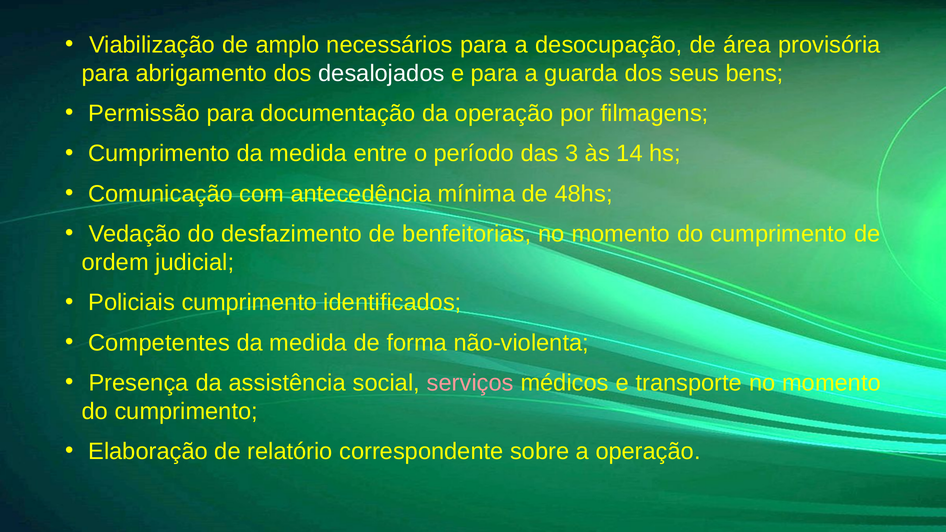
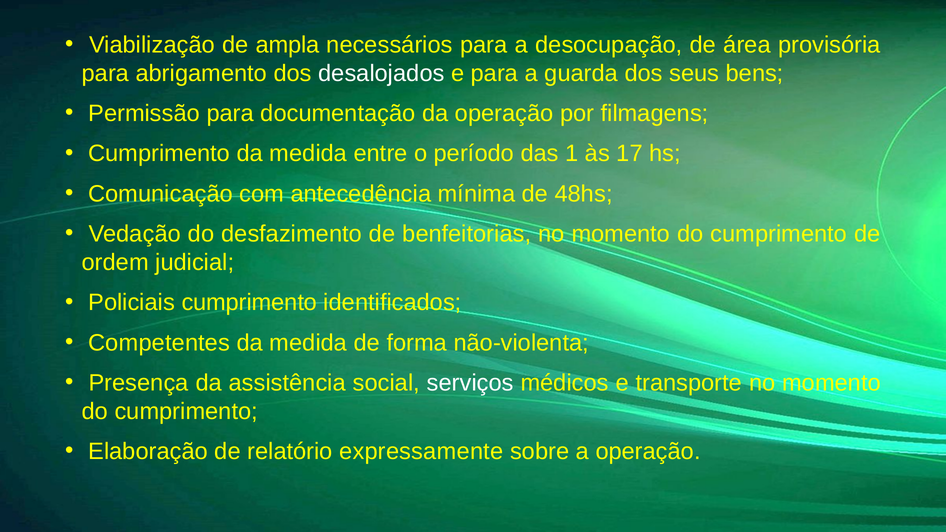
amplo: amplo -> ampla
3: 3 -> 1
14: 14 -> 17
serviços colour: pink -> white
correspondente: correspondente -> expressamente
